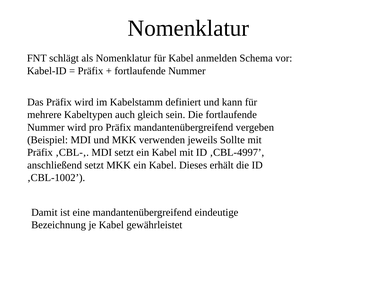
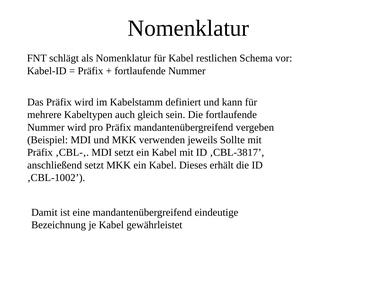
anmelden: anmelden -> restlichen
‚CBL-4997: ‚CBL-4997 -> ‚CBL-3817
